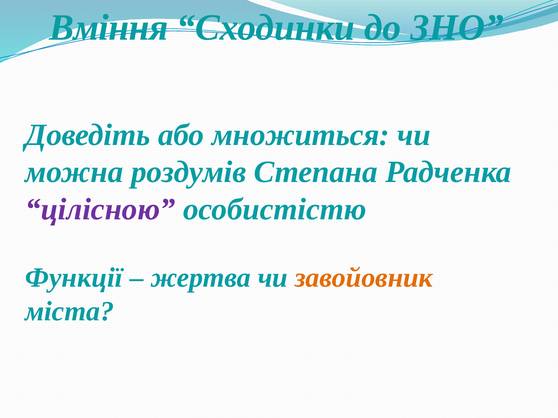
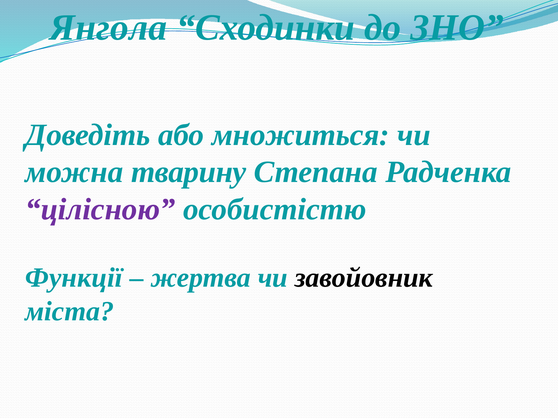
Вміння: Вміння -> Янгола
роздумів: роздумів -> тварину
завойовник colour: orange -> black
